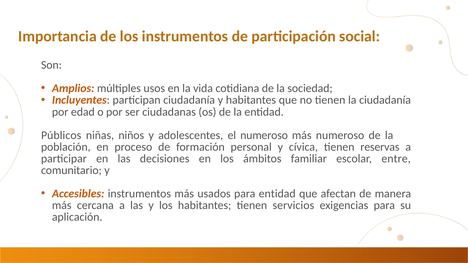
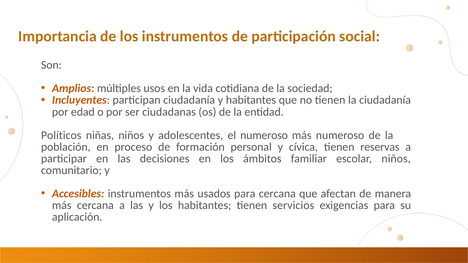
Públicos: Públicos -> Políticos
escolar entre: entre -> niños
para entidad: entidad -> cercana
